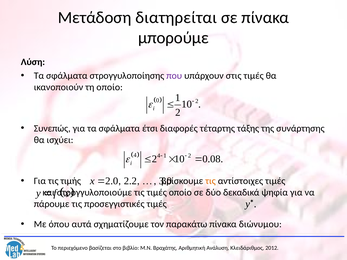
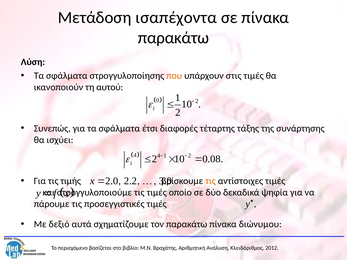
διατηρείται: διατηρείται -> ισαπέχοντα
μπορούμε at (173, 38): μπορούμε -> παρακάτω
που colour: purple -> orange
τη οποίο: οποίο -> αυτού
όπου: όπου -> δεξιό
